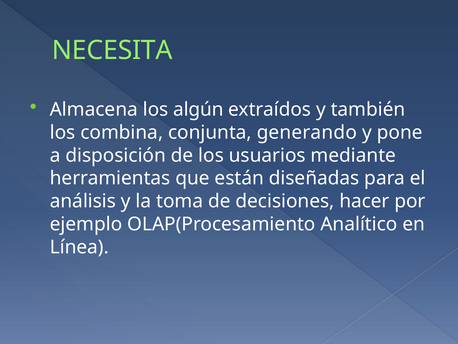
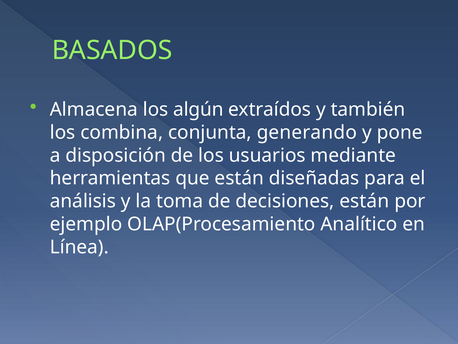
NECESITA: NECESITA -> BASADOS
decisiones hacer: hacer -> están
